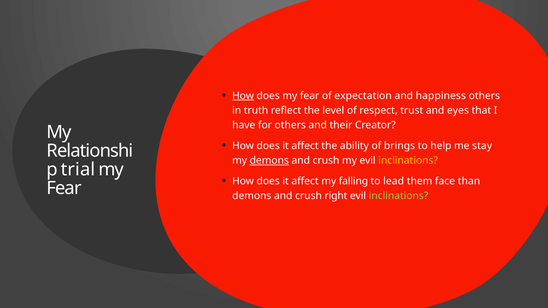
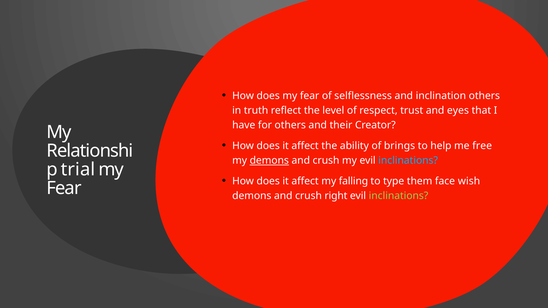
How at (243, 96) underline: present -> none
expectation: expectation -> selflessness
happiness: happiness -> inclination
stay: stay -> free
inclinations at (408, 161) colour: yellow -> light blue
lead: lead -> type
than: than -> wish
